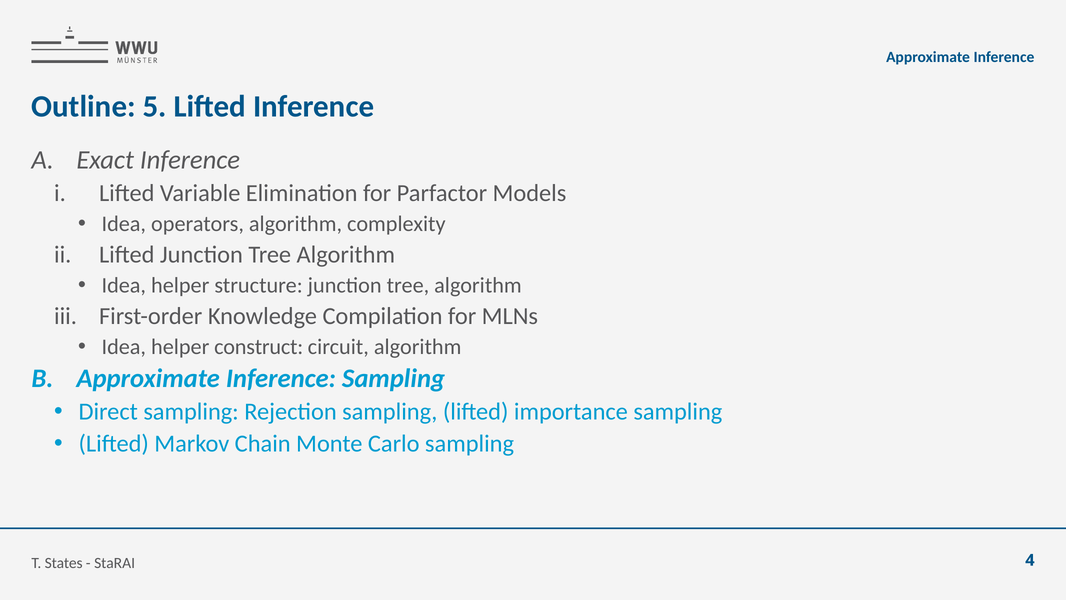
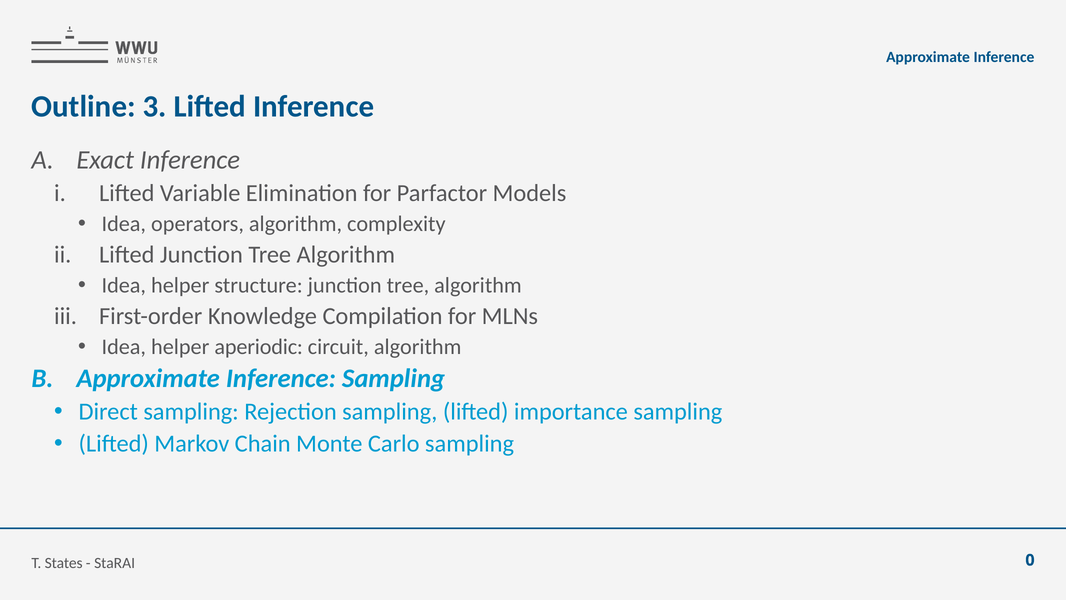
5: 5 -> 3
construct: construct -> aperiodic
4: 4 -> 0
